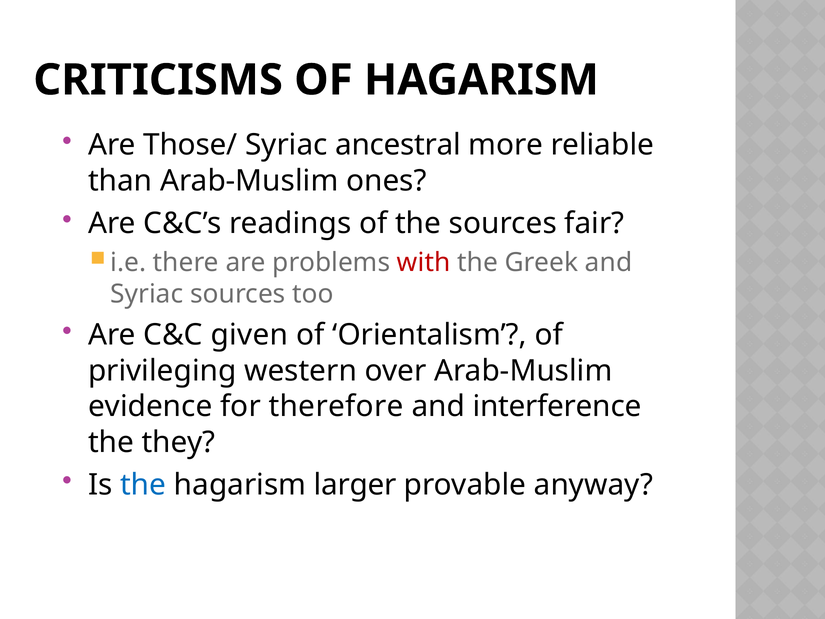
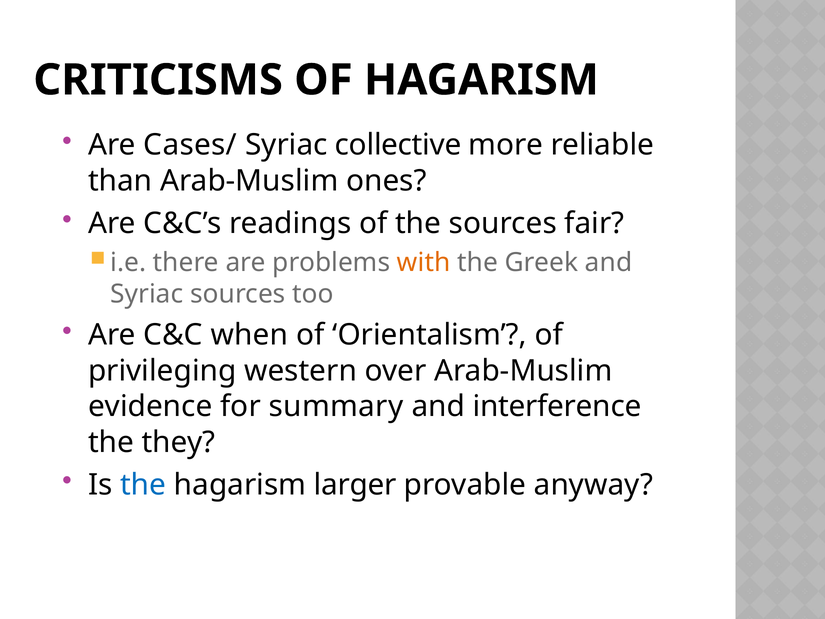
Those/: Those/ -> Cases/
ancestral: ancestral -> collective
with colour: red -> orange
given: given -> when
therefore: therefore -> summary
